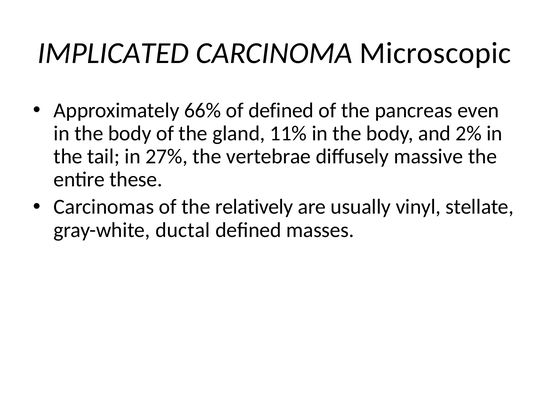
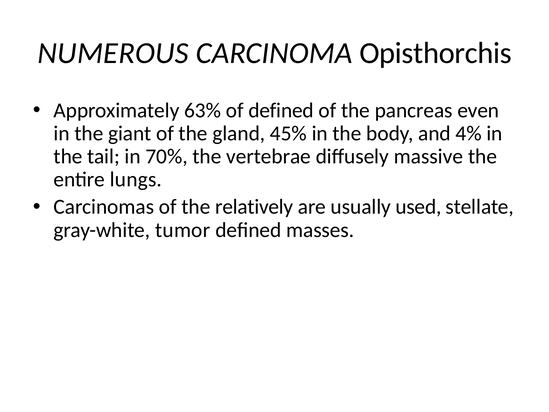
IMPLICATED: IMPLICATED -> NUMEROUS
Microscopic: Microscopic -> Opisthorchis
66%: 66% -> 63%
body at (130, 133): body -> giant
11%: 11% -> 45%
2%: 2% -> 4%
27%: 27% -> 70%
these: these -> lungs
vinyl: vinyl -> used
ductal: ductal -> tumor
